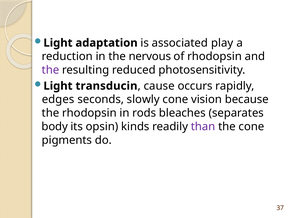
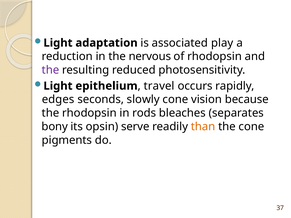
transducin: transducin -> epithelium
cause: cause -> travel
body: body -> bony
kinds: kinds -> serve
than colour: purple -> orange
